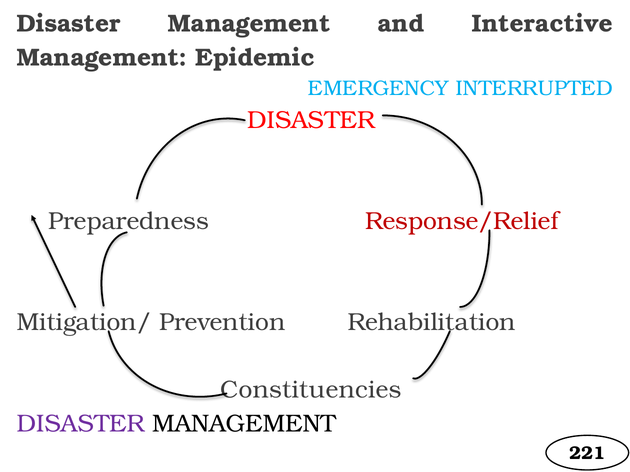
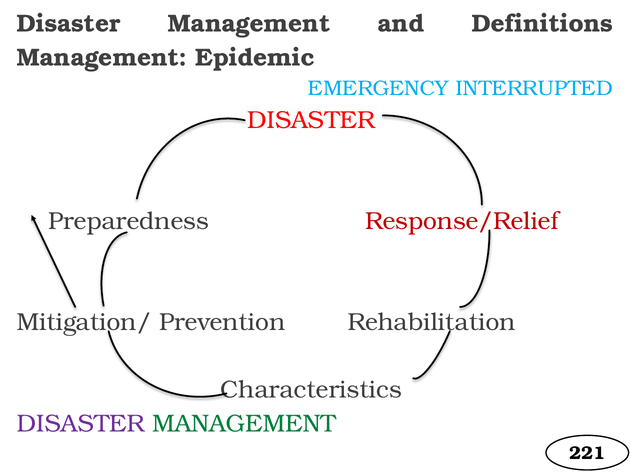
Interactive: Interactive -> Definitions
Constituencies: Constituencies -> Characteristics
MANAGEMENT at (244, 424) colour: black -> green
